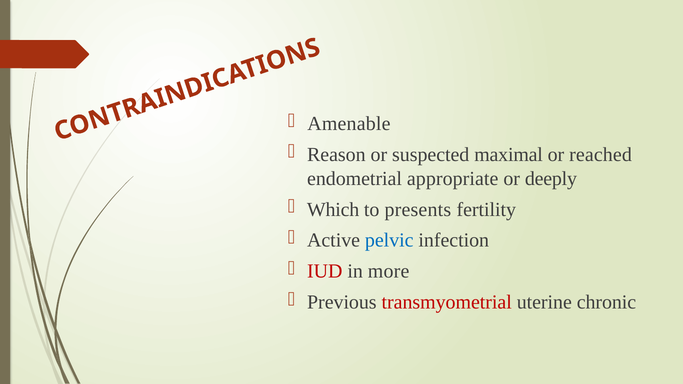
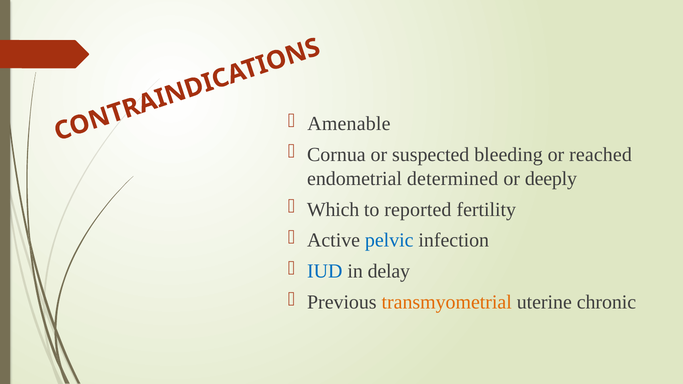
Reason: Reason -> Cornua
maximal: maximal -> bleeding
appropriate: appropriate -> determined
presents: presents -> reported
IUD colour: red -> blue
more: more -> delay
transmyometrial colour: red -> orange
